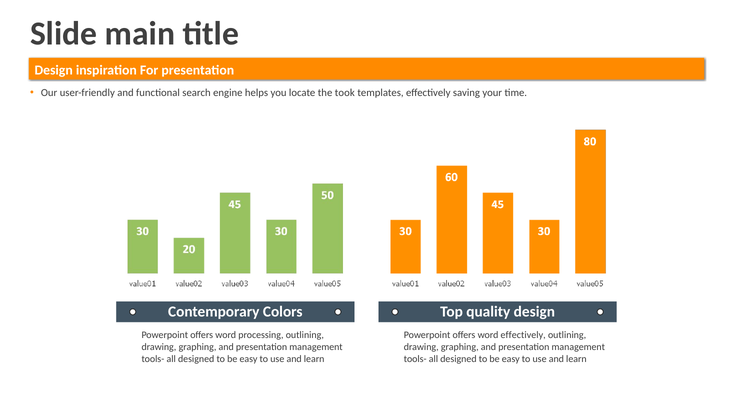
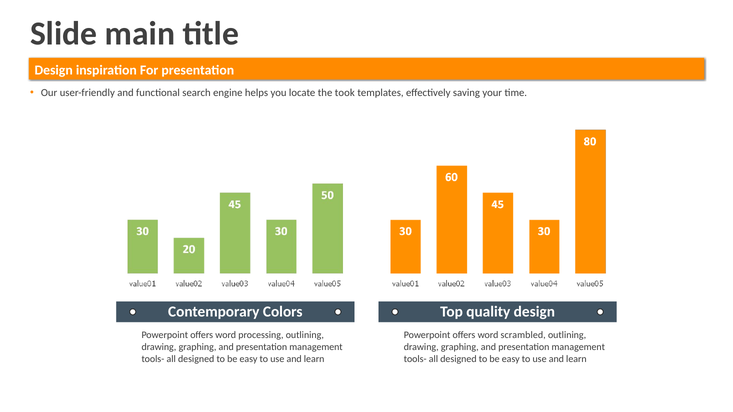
word effectively: effectively -> scrambled
